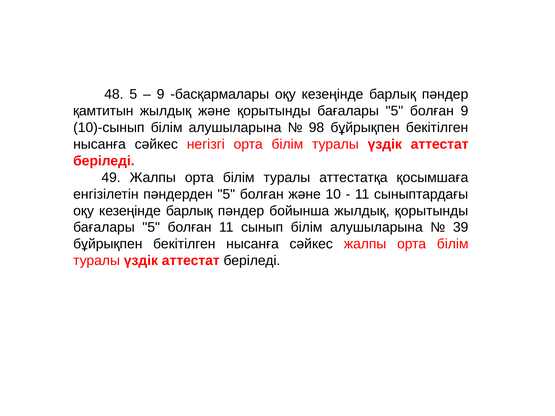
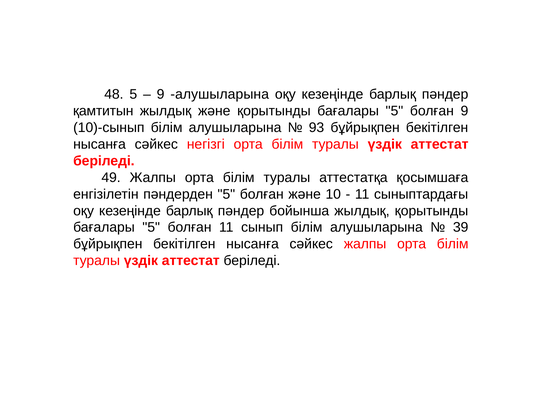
9 басқармалары: басқармалары -> алушыларына
98: 98 -> 93
